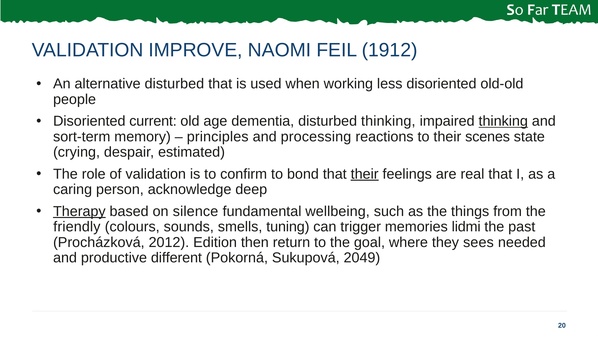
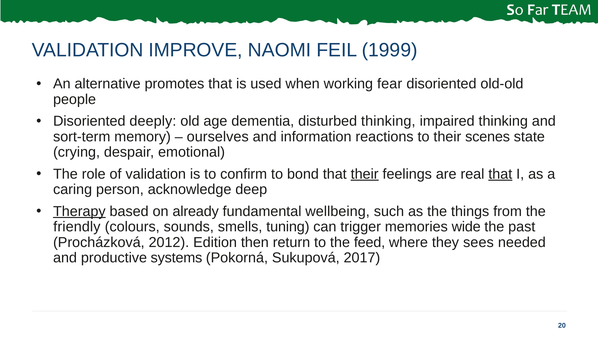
1912: 1912 -> 1999
alternative disturbed: disturbed -> promotes
less: less -> fear
current: current -> deeply
thinking at (503, 121) underline: present -> none
principles: principles -> ourselves
processing: processing -> information
estimated: estimated -> emotional
that at (500, 174) underline: none -> present
silence: silence -> already
lidmi: lidmi -> wide
goal: goal -> feed
different: different -> systems
2049: 2049 -> 2017
